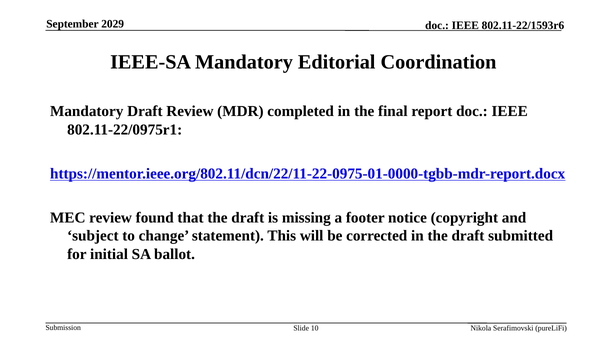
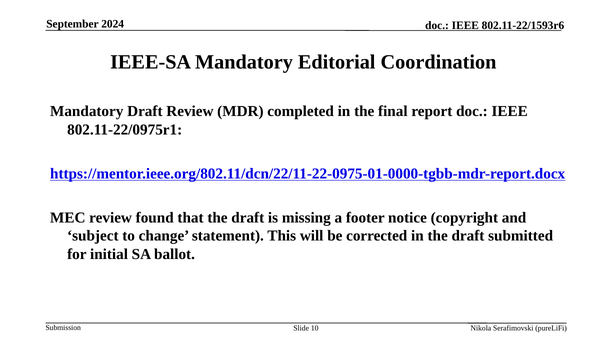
2029: 2029 -> 2024
